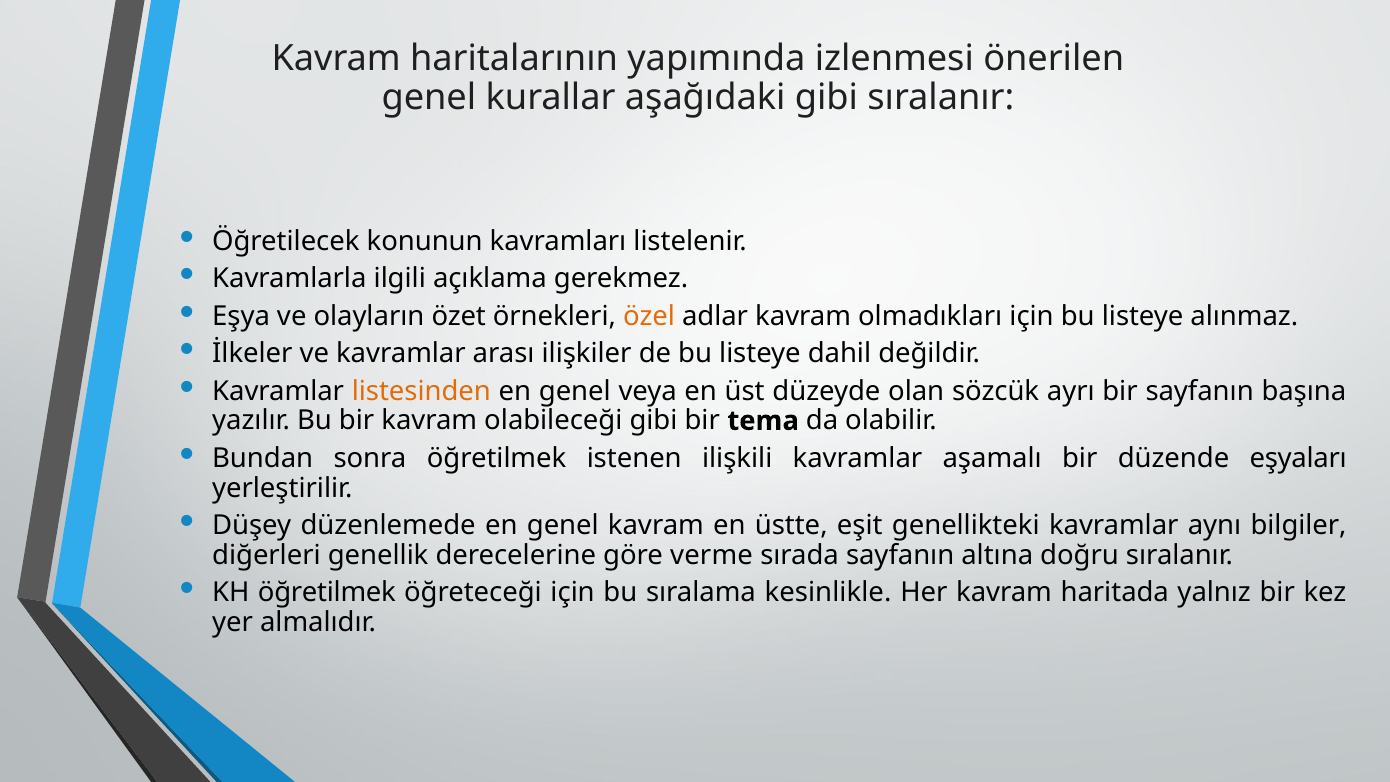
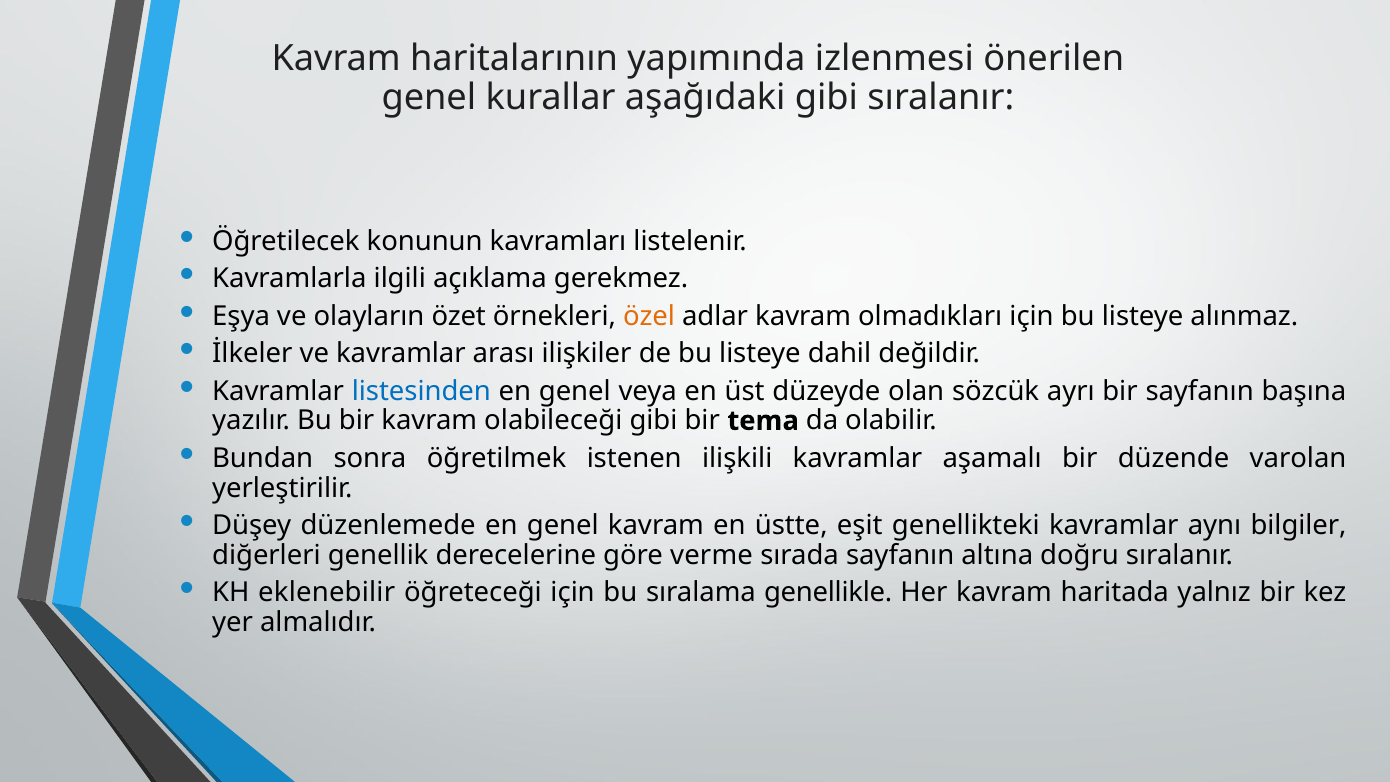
listesinden colour: orange -> blue
eşyaları: eşyaları -> varolan
KH öğretilmek: öğretilmek -> eklenebilir
kesinlikle: kesinlikle -> genellikle
